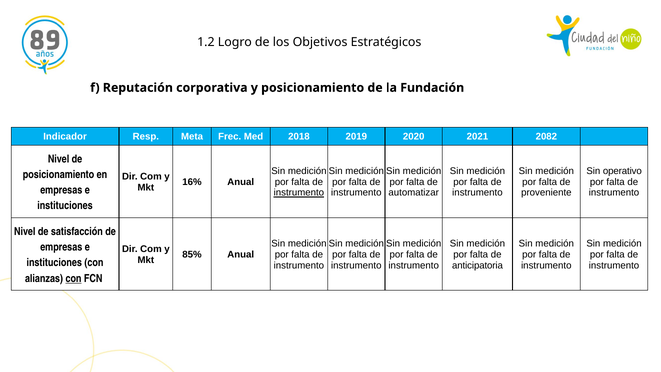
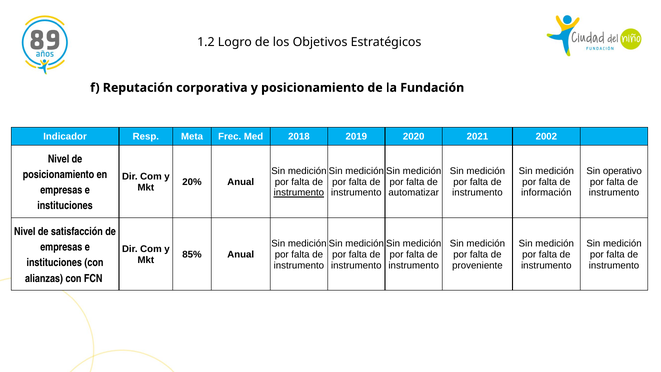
2082: 2082 -> 2002
16%: 16% -> 20%
proveniente: proveniente -> información
anticipatoria: anticipatoria -> proveniente
con at (74, 278) underline: present -> none
